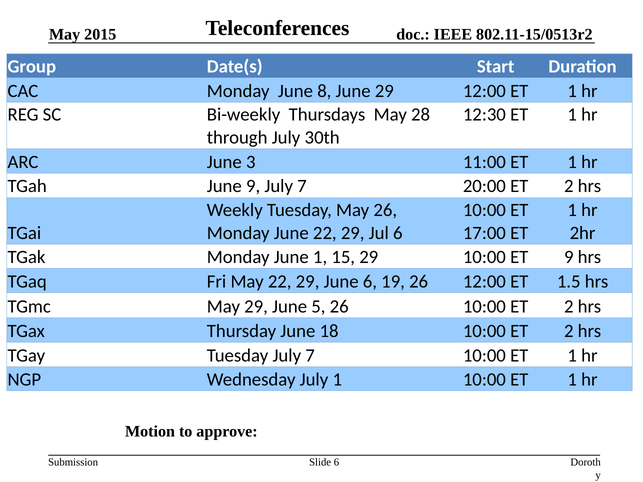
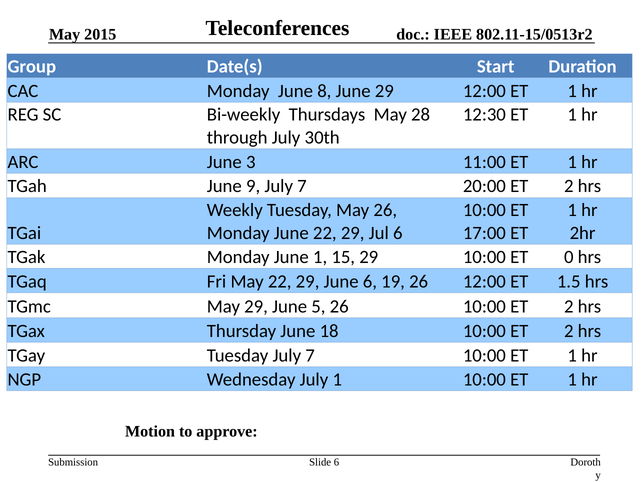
ET 9: 9 -> 0
